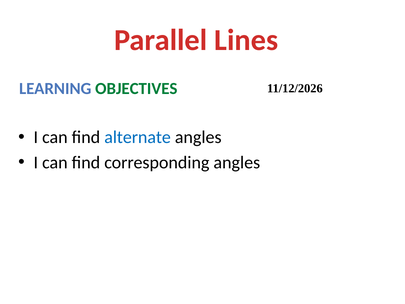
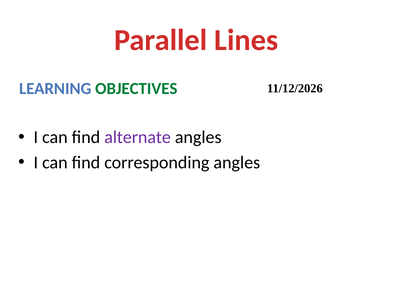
alternate colour: blue -> purple
